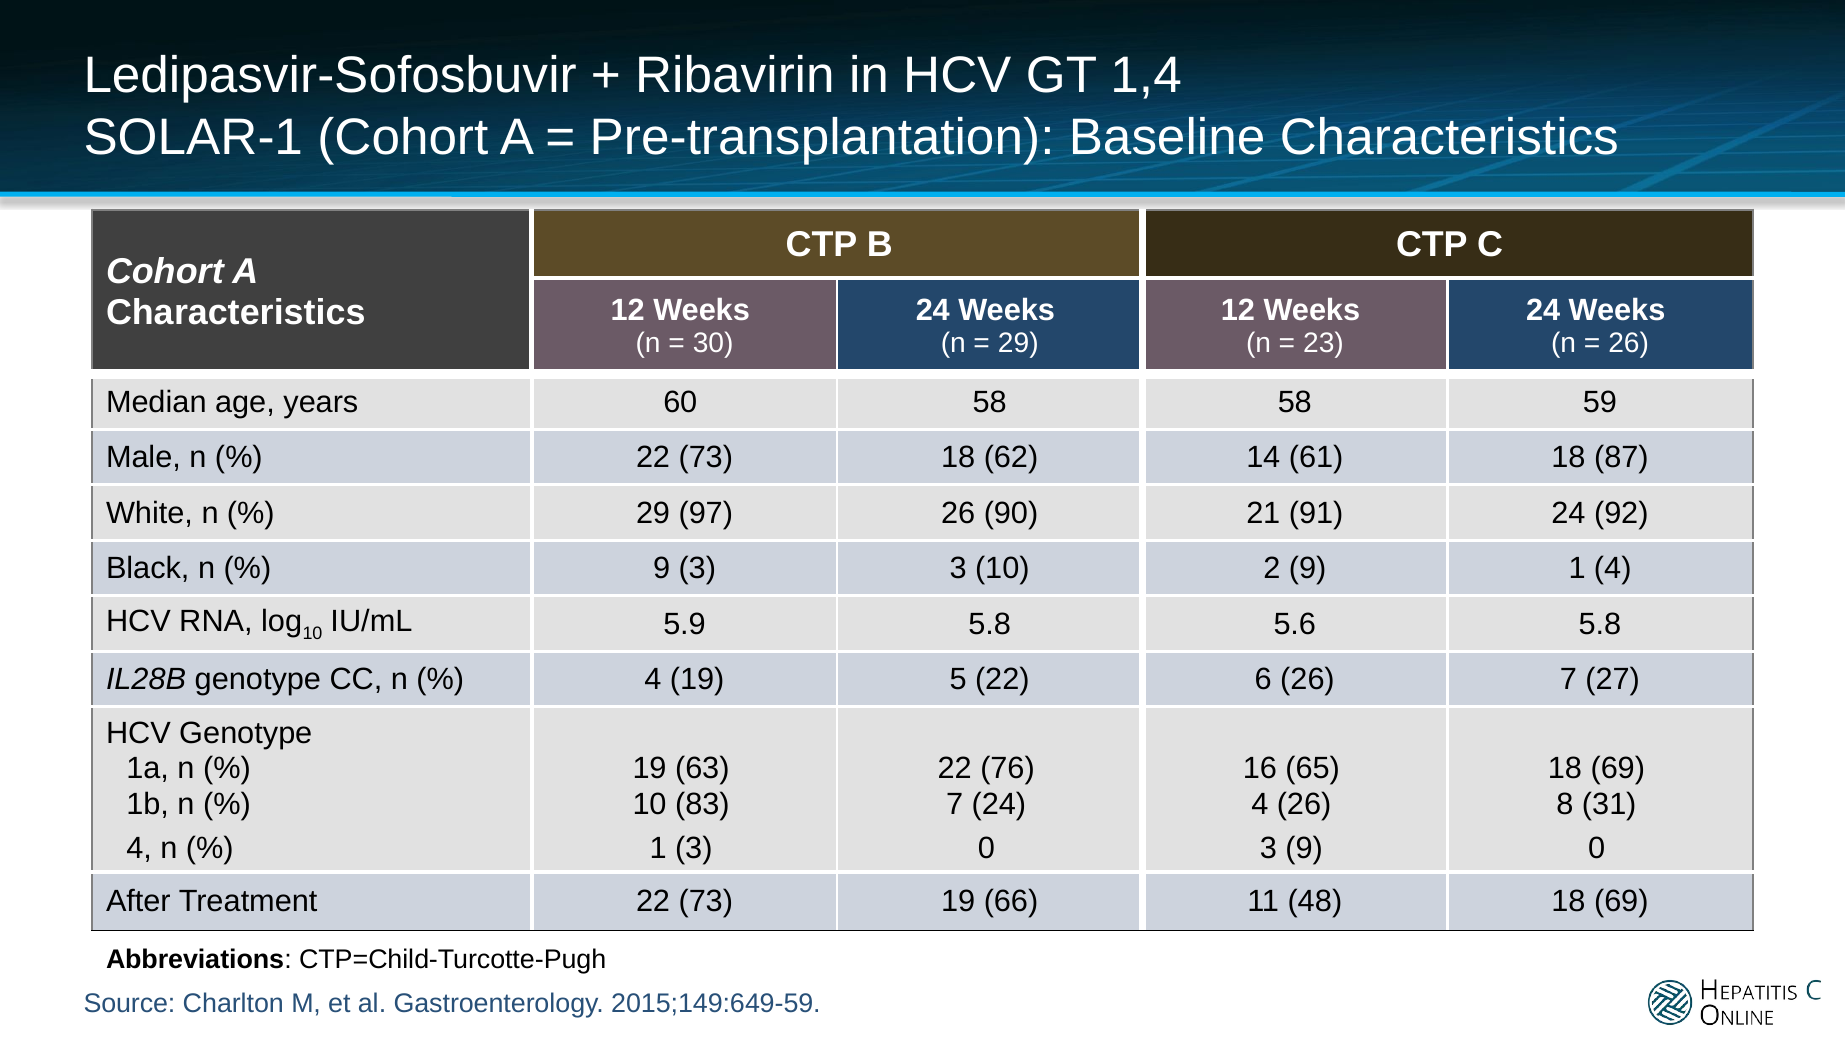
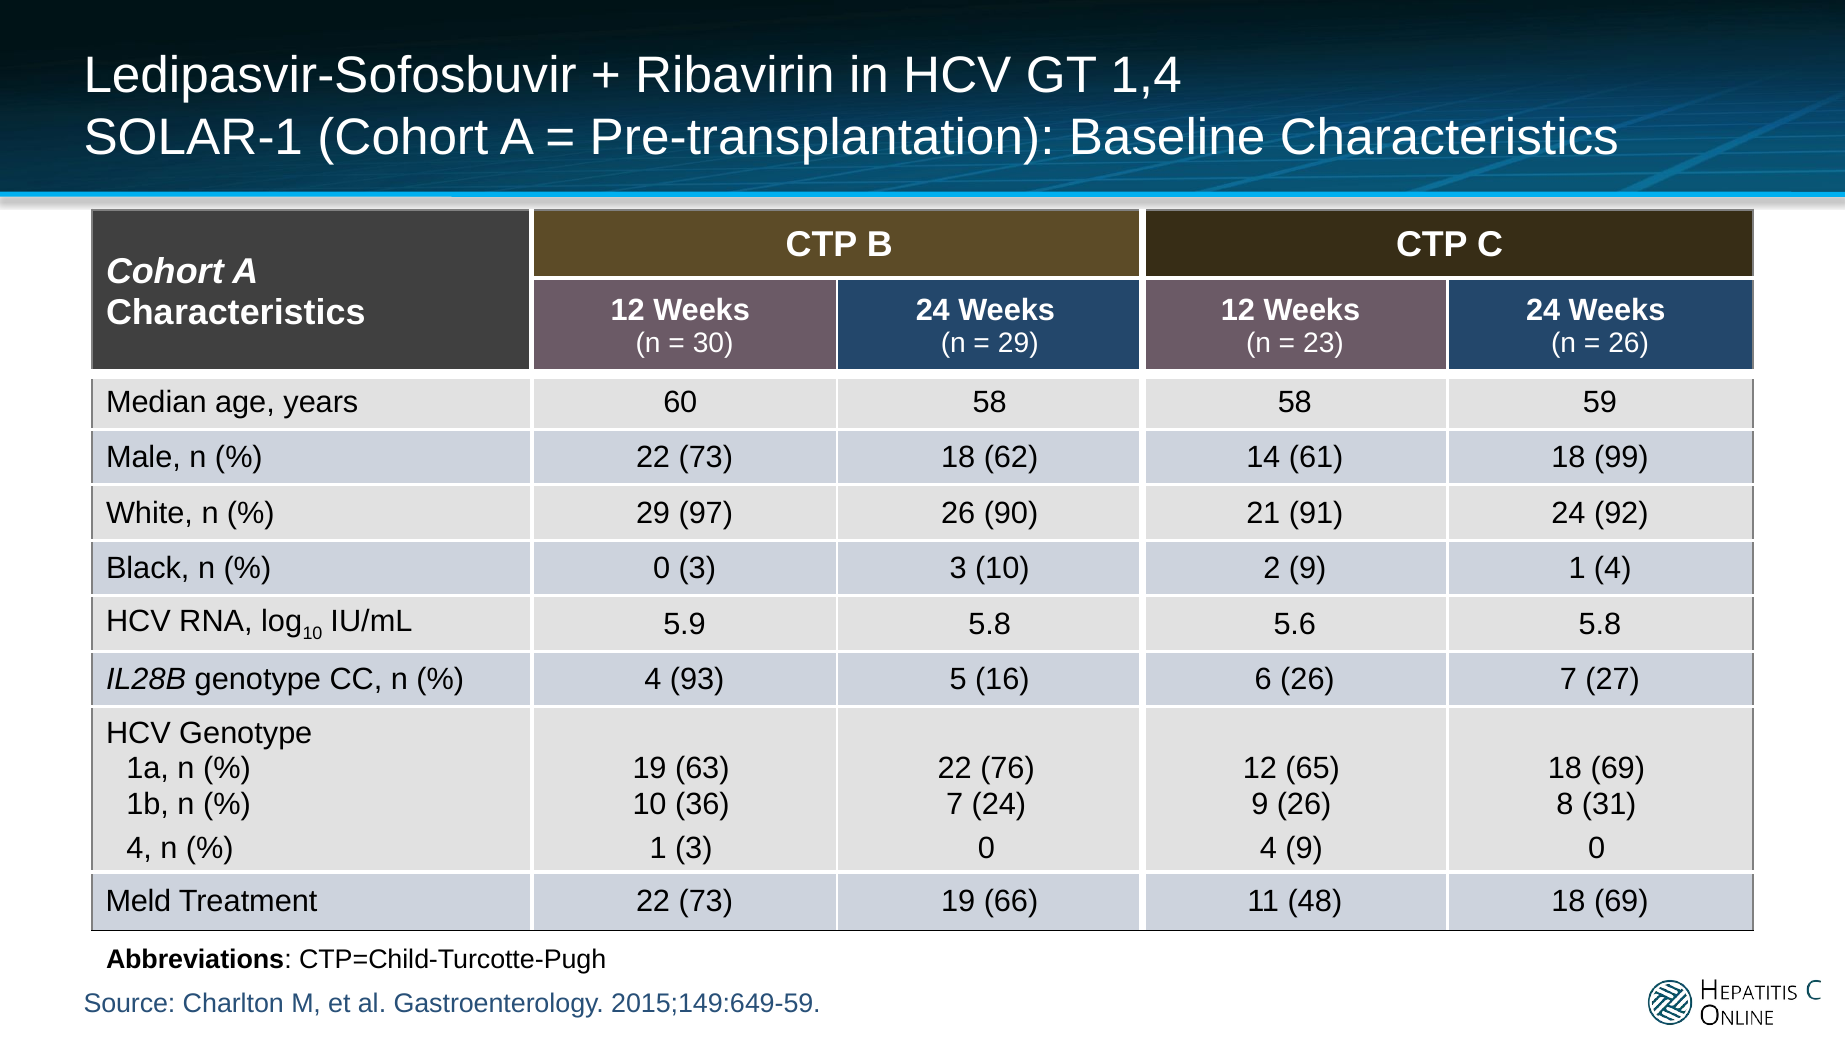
87: 87 -> 99
9 at (662, 569): 9 -> 0
4 19: 19 -> 93
5 22: 22 -> 16
76 16: 16 -> 12
83: 83 -> 36
24 4: 4 -> 9
0 3: 3 -> 4
After: After -> Meld
